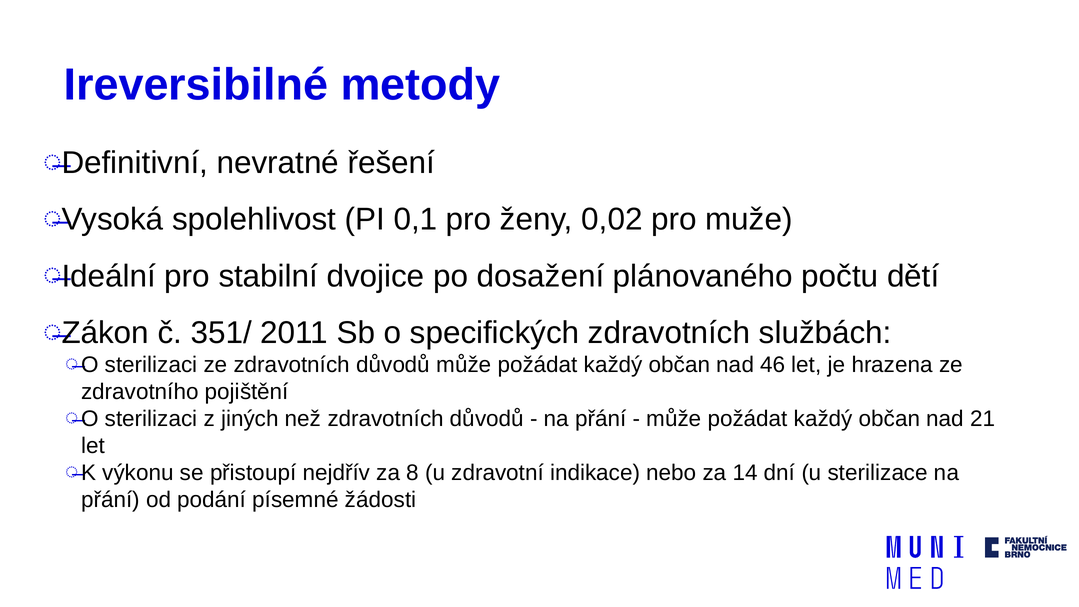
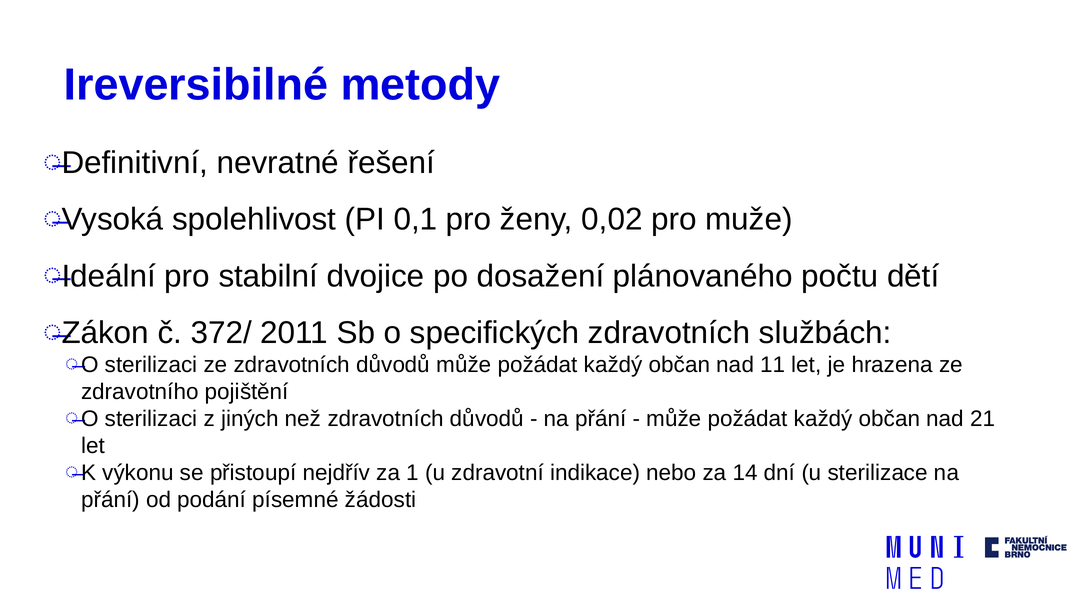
351/: 351/ -> 372/
46: 46 -> 11
8: 8 -> 1
